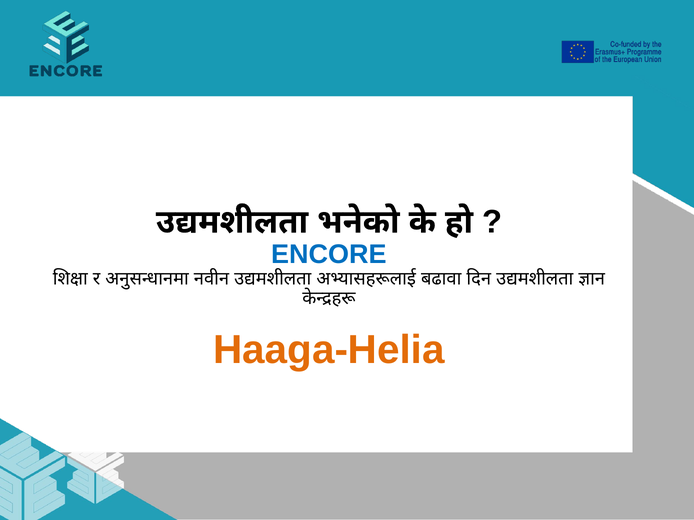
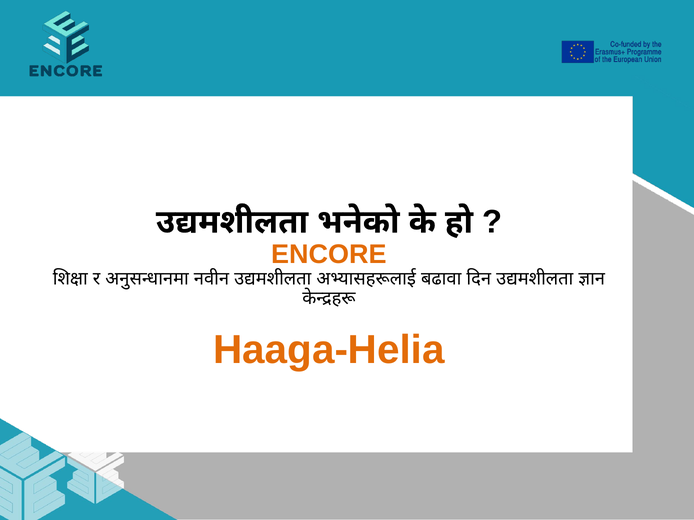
ENCORE colour: blue -> orange
